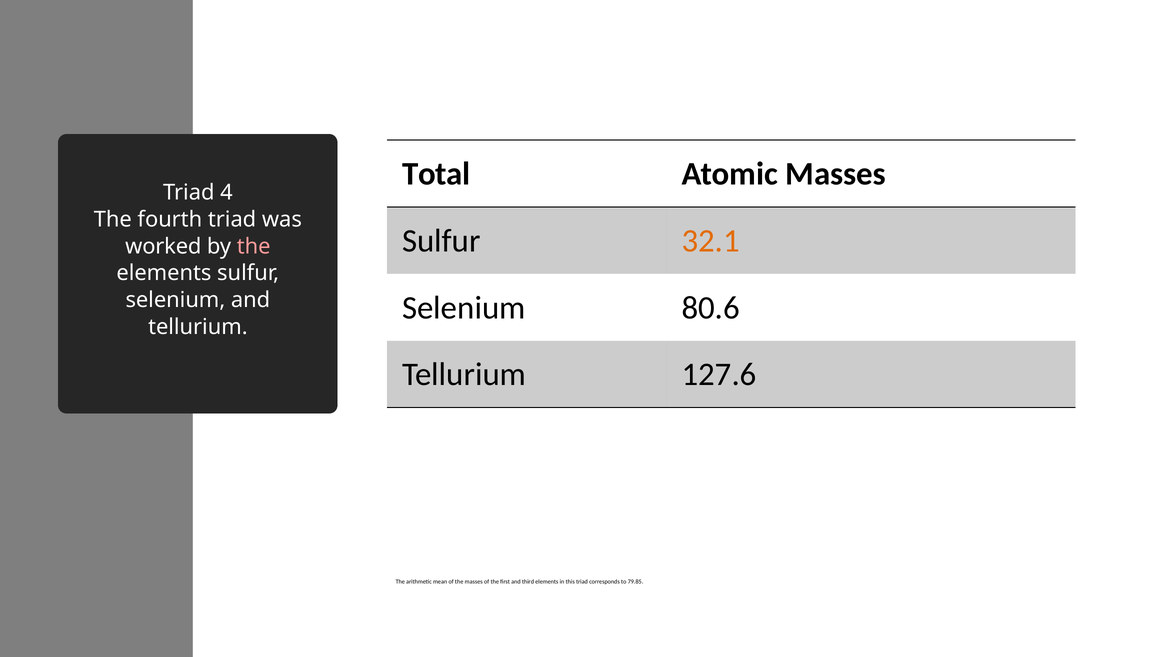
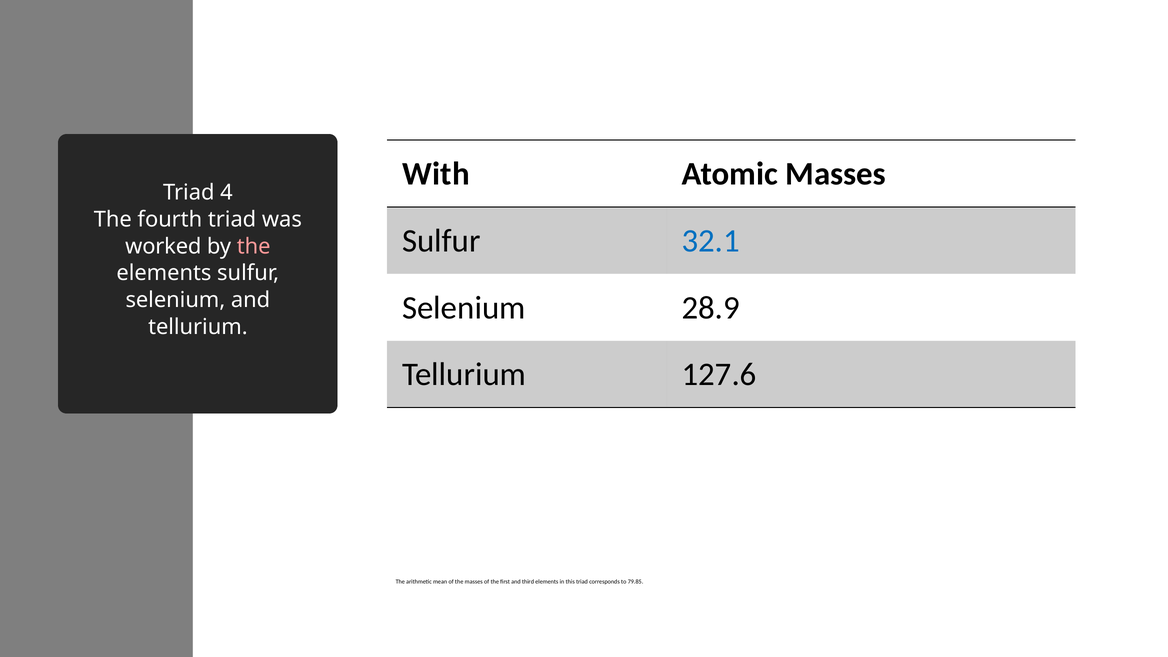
Total: Total -> With
32.1 colour: orange -> blue
80.6: 80.6 -> 28.9
